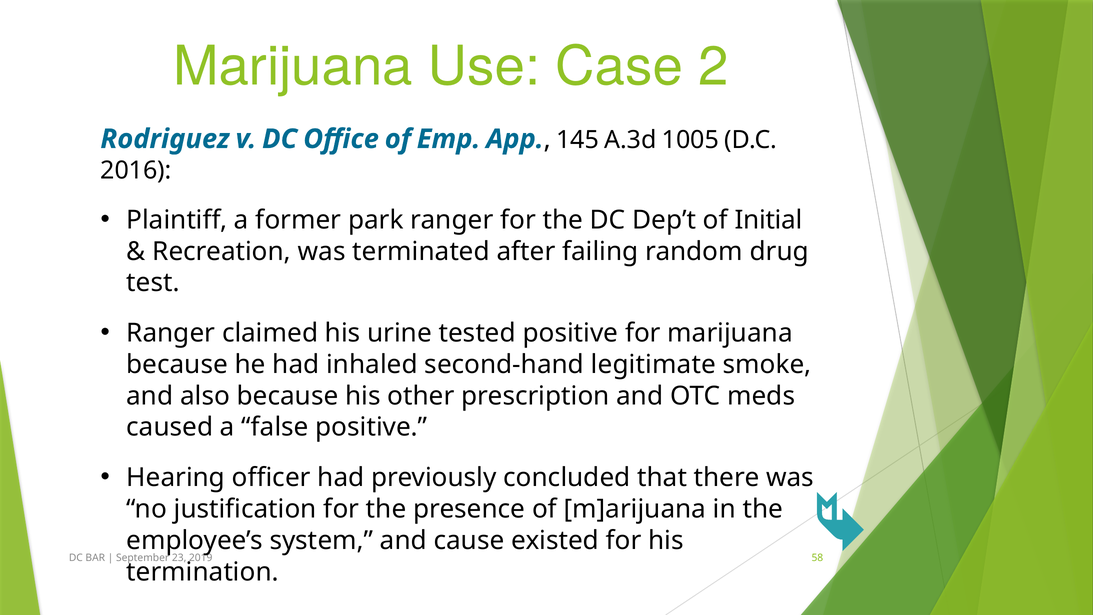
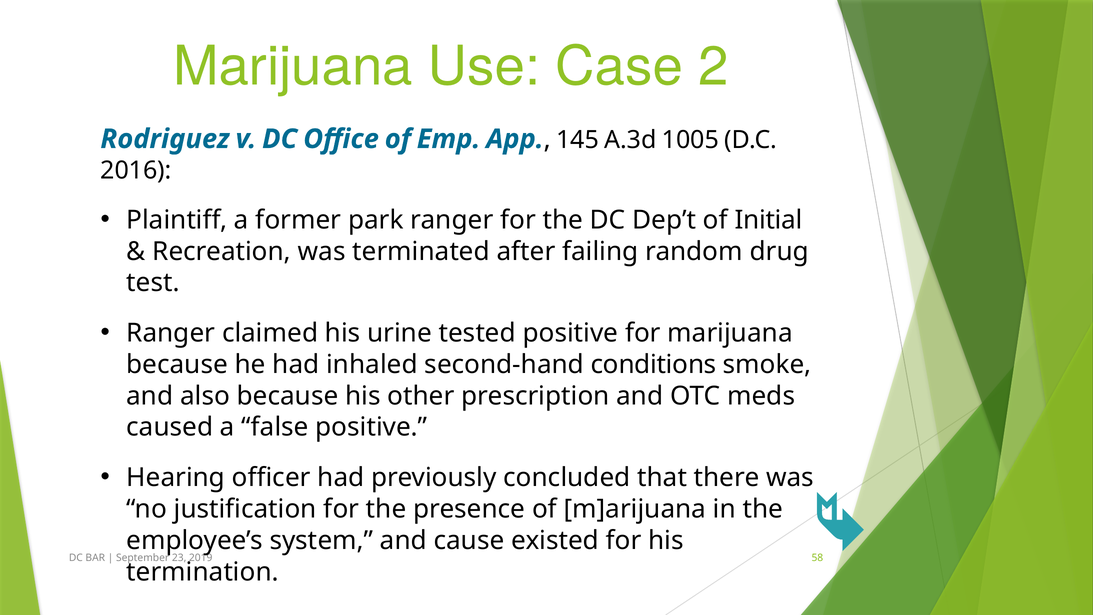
legitimate: legitimate -> conditions
